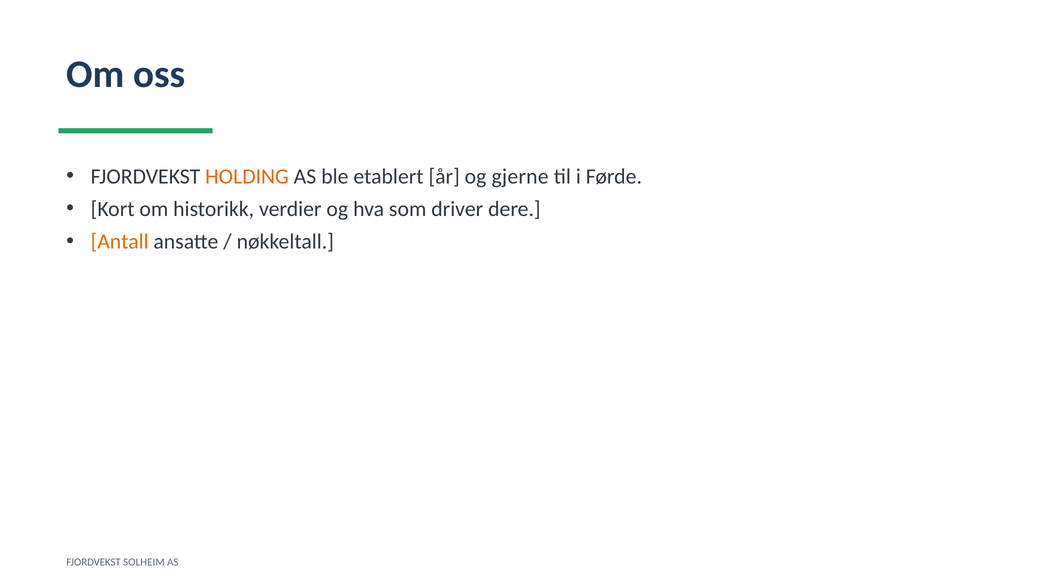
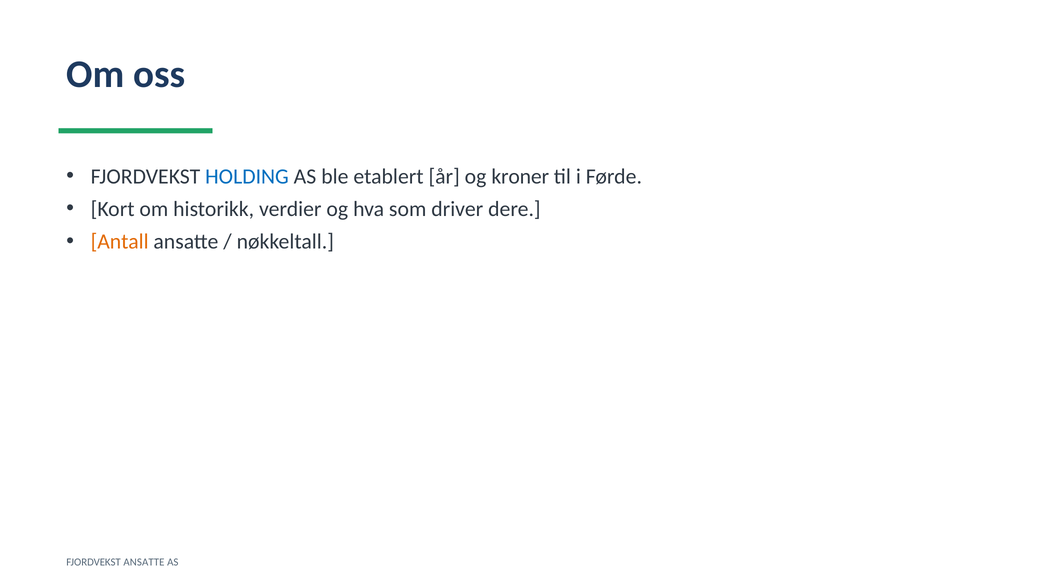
HOLDING colour: orange -> blue
gjerne: gjerne -> kroner
FJORDVEKST SOLHEIM: SOLHEIM -> ANSATTE
